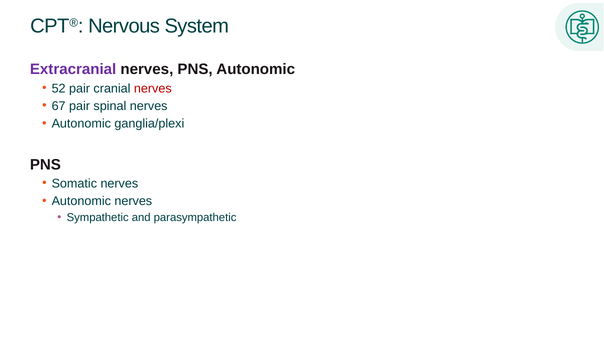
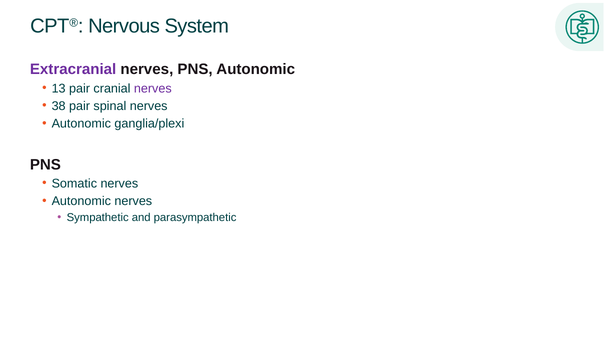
52: 52 -> 13
nerves at (153, 88) colour: red -> purple
67: 67 -> 38
